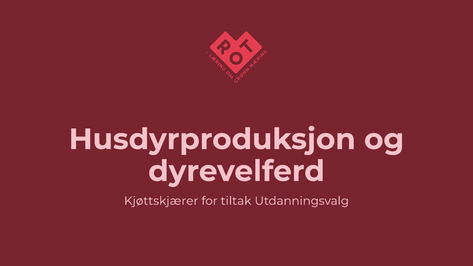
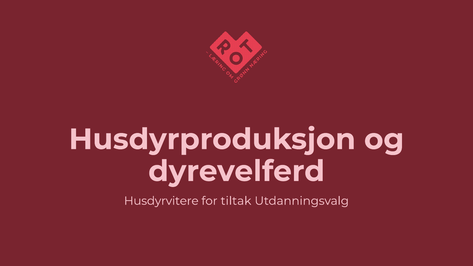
Kjøttskjærer: Kjøttskjærer -> Husdyrvitere
